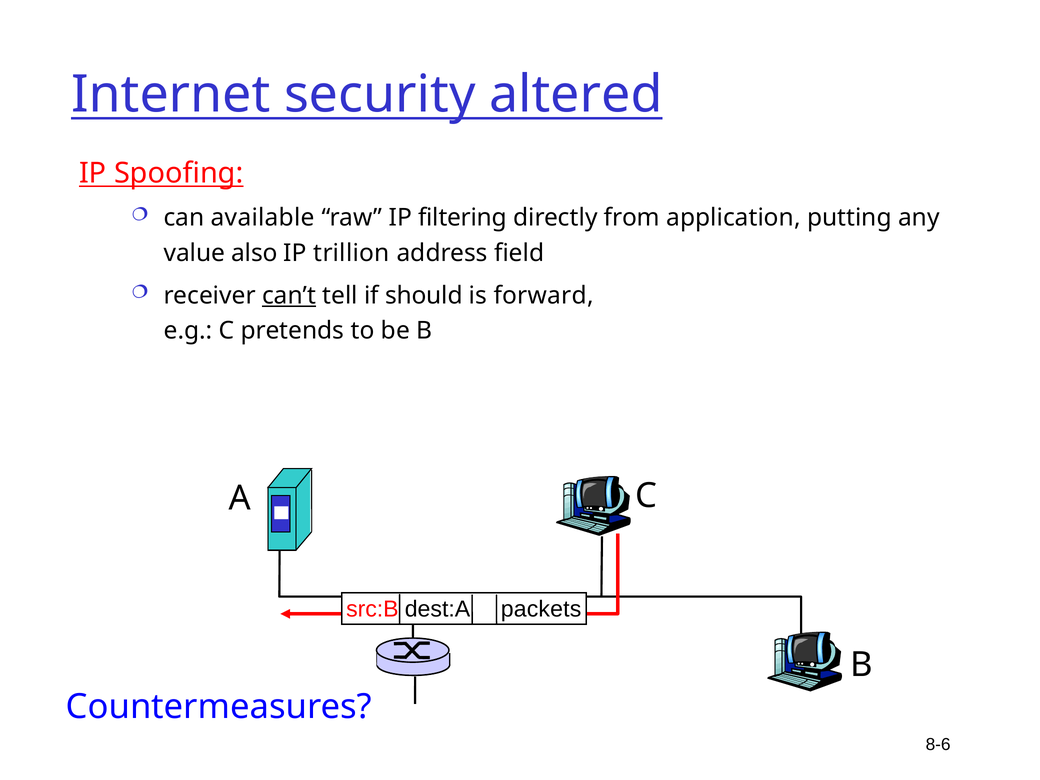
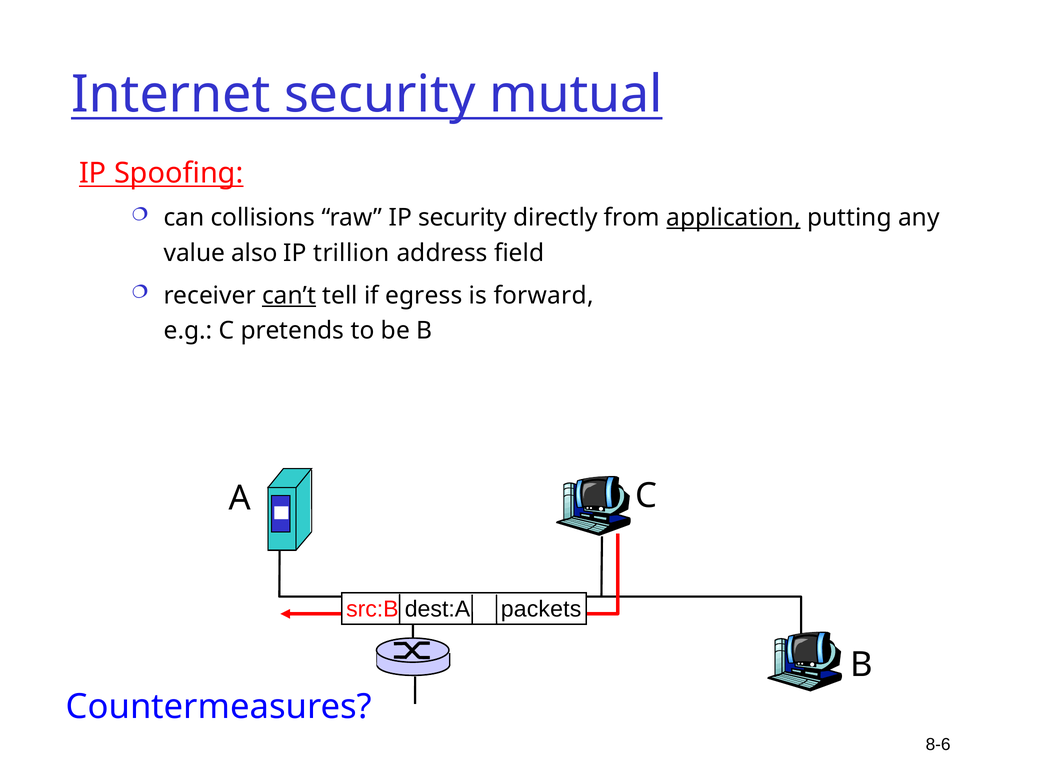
altered: altered -> mutual
available: available -> collisions
IP filtering: filtering -> security
application underline: none -> present
should: should -> egress
